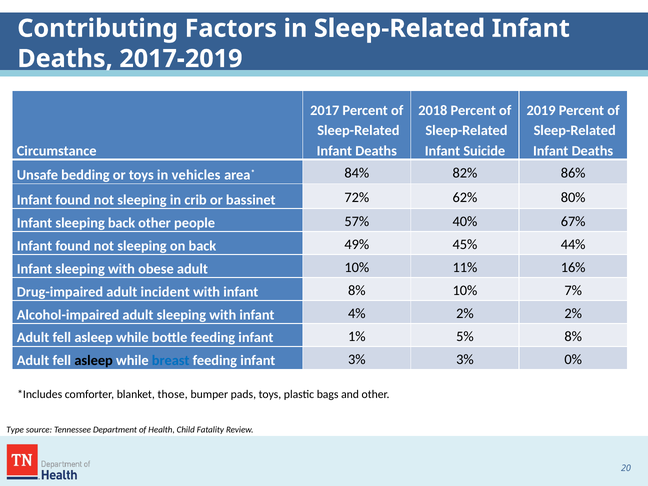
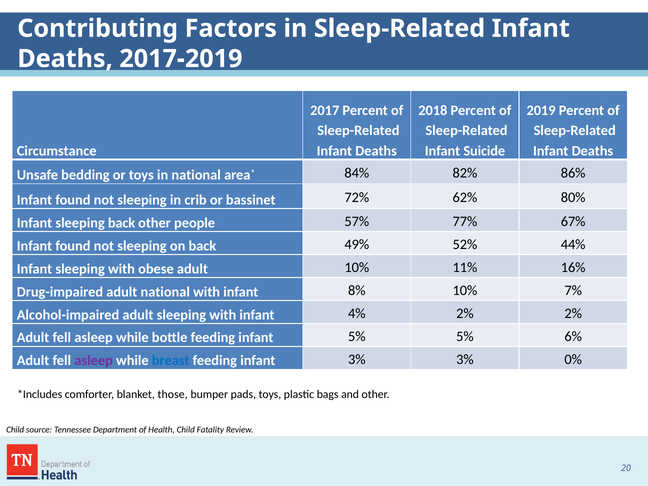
in vehicles: vehicles -> national
40%: 40% -> 77%
45%: 45% -> 52%
adult incident: incident -> national
infant 1%: 1% -> 5%
5% 8%: 8% -> 6%
asleep at (94, 361) colour: black -> purple
Type at (15, 430): Type -> Child
